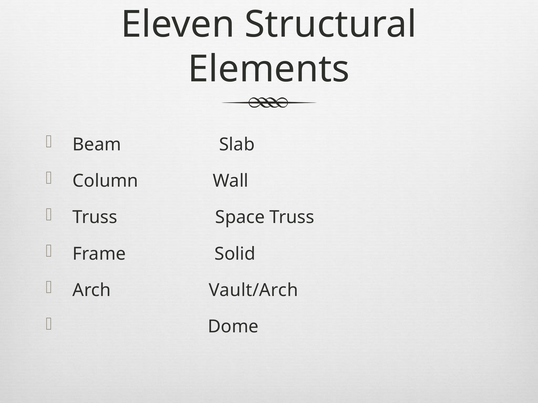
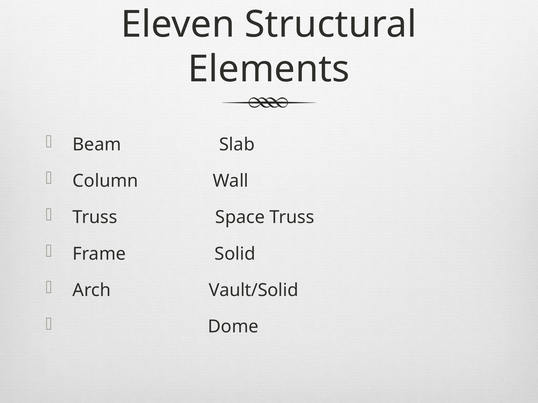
Vault/Arch: Vault/Arch -> Vault/Solid
